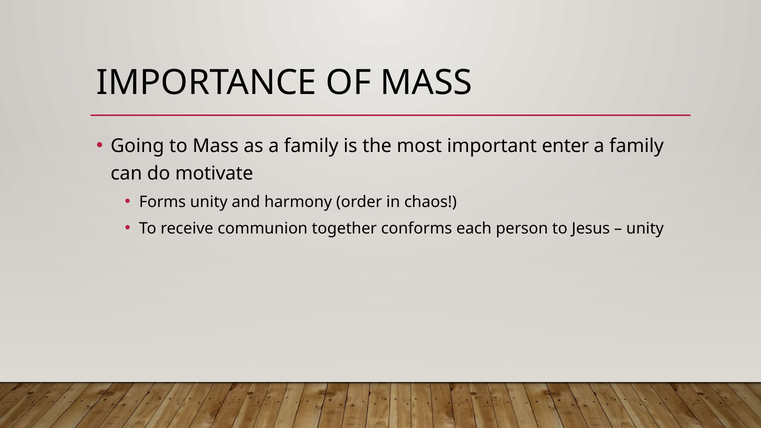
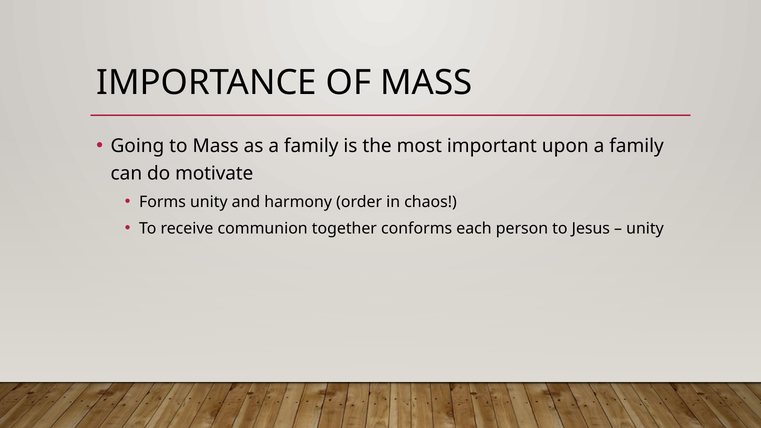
enter: enter -> upon
